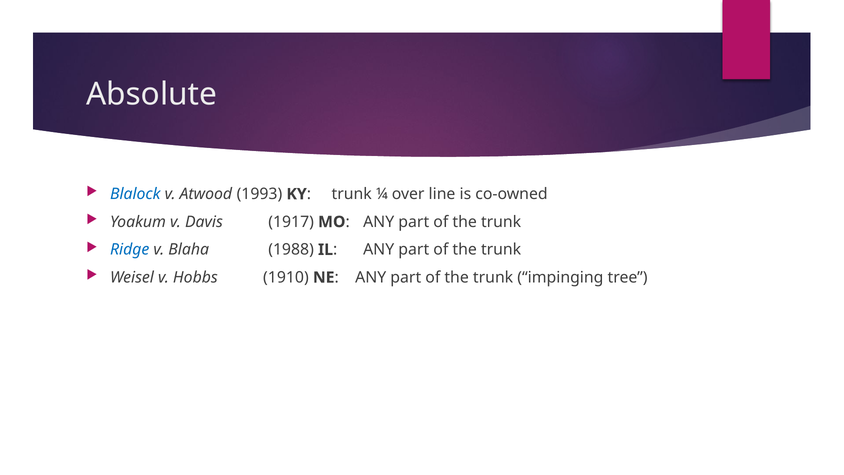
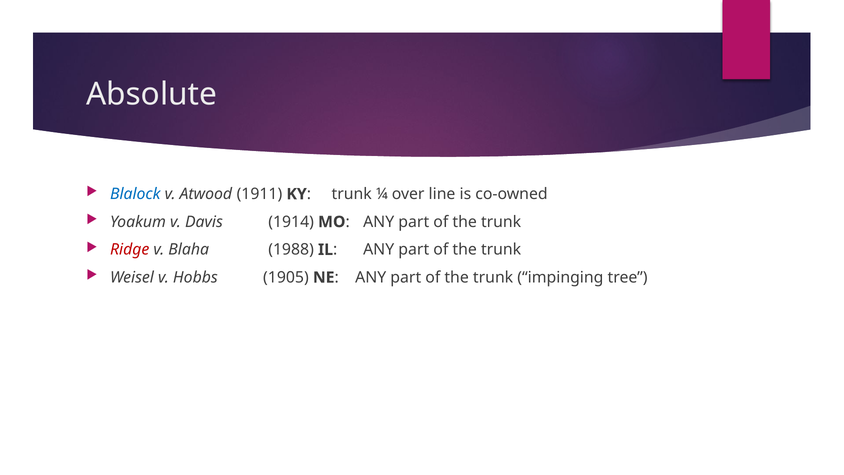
1993: 1993 -> 1911
1917: 1917 -> 1914
Ridge colour: blue -> red
1910: 1910 -> 1905
